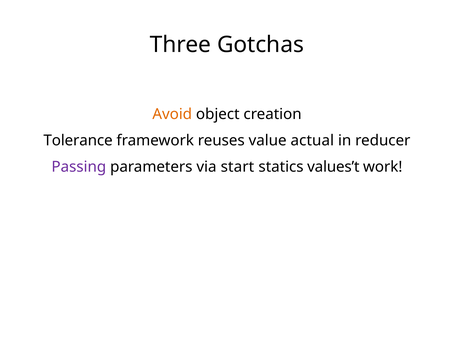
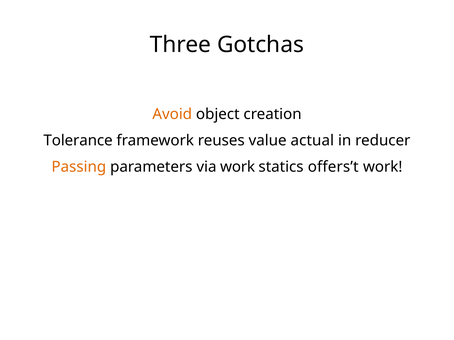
Passing colour: purple -> orange
via start: start -> work
values’t: values’t -> offers’t
